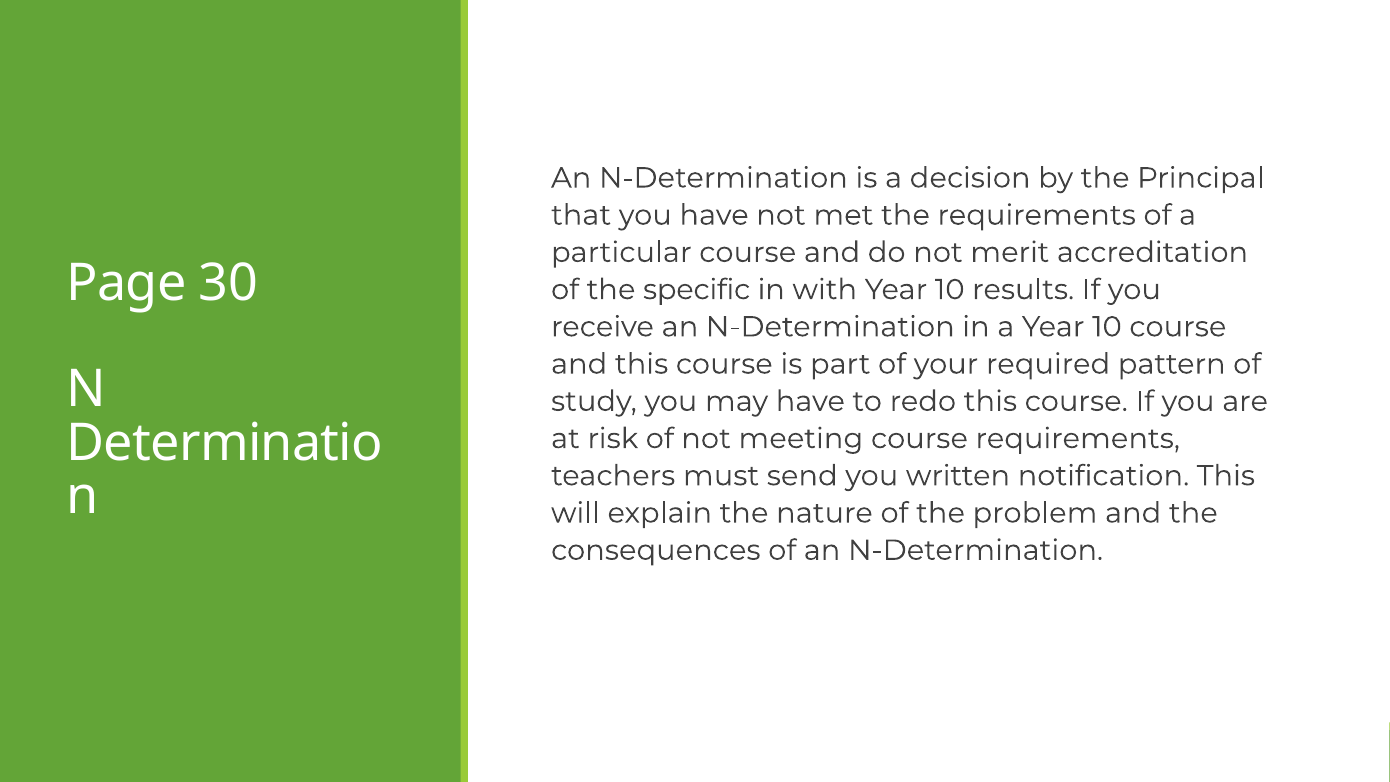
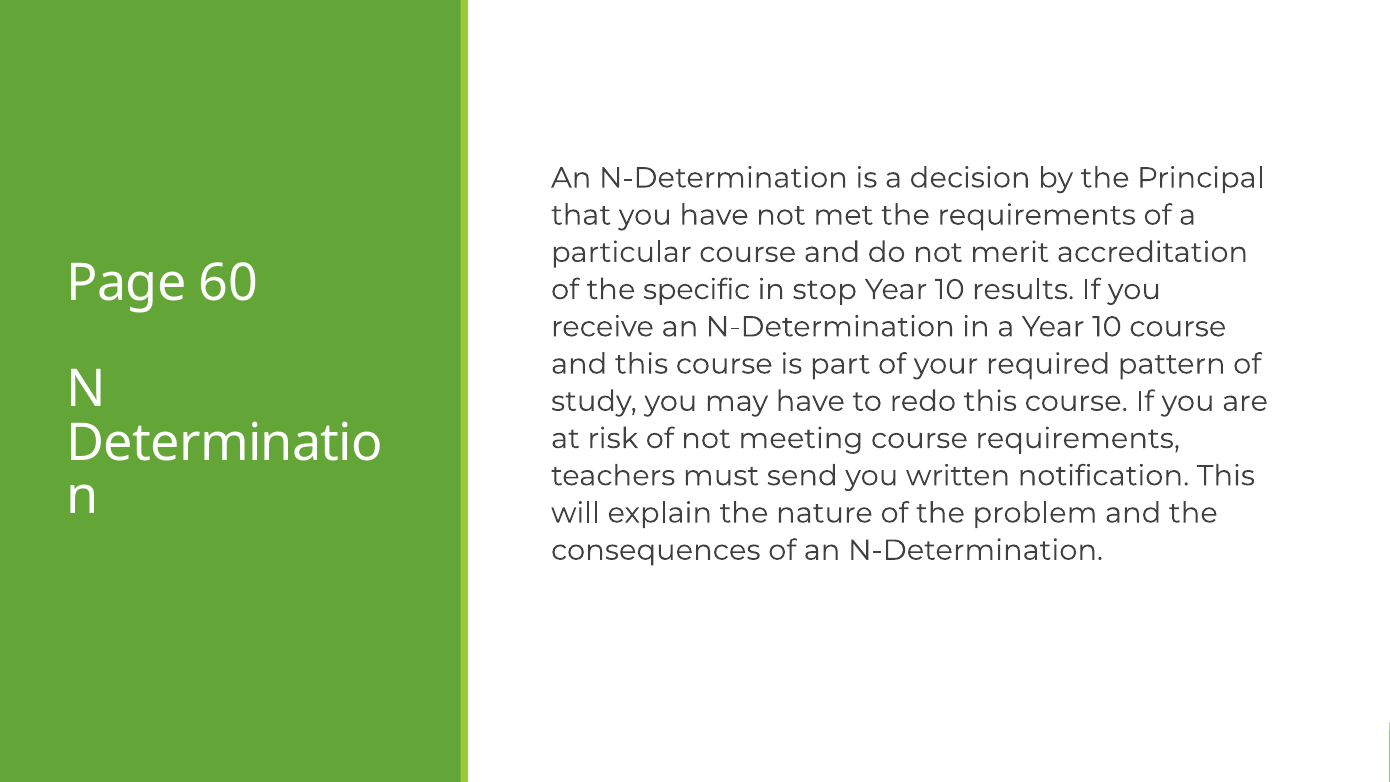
30: 30 -> 60
with: with -> stop
